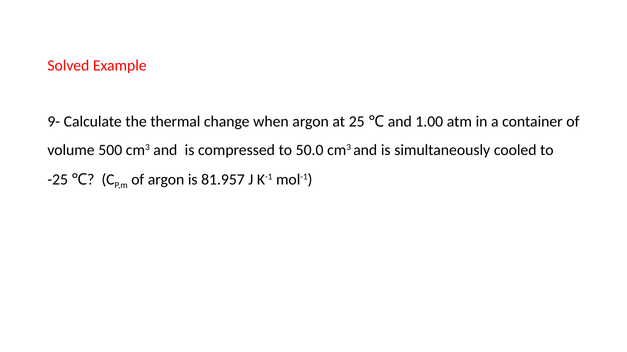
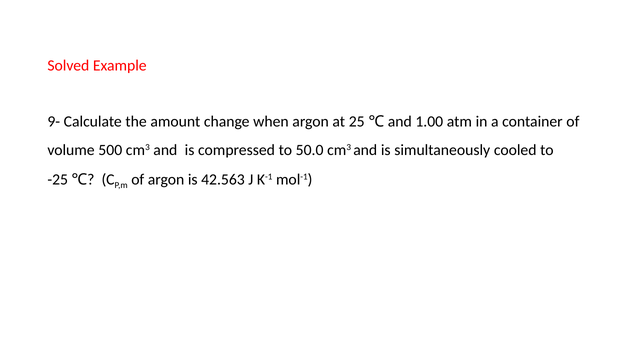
thermal: thermal -> amount
81.957: 81.957 -> 42.563
